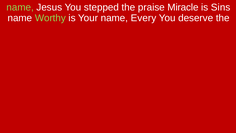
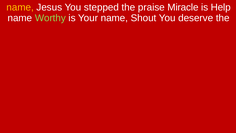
name at (20, 7) colour: light green -> yellow
Sins: Sins -> Help
Every: Every -> Shout
